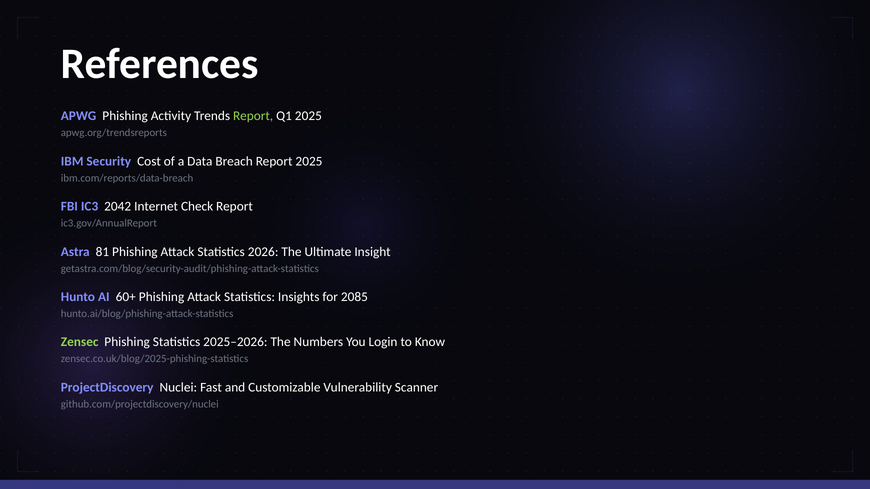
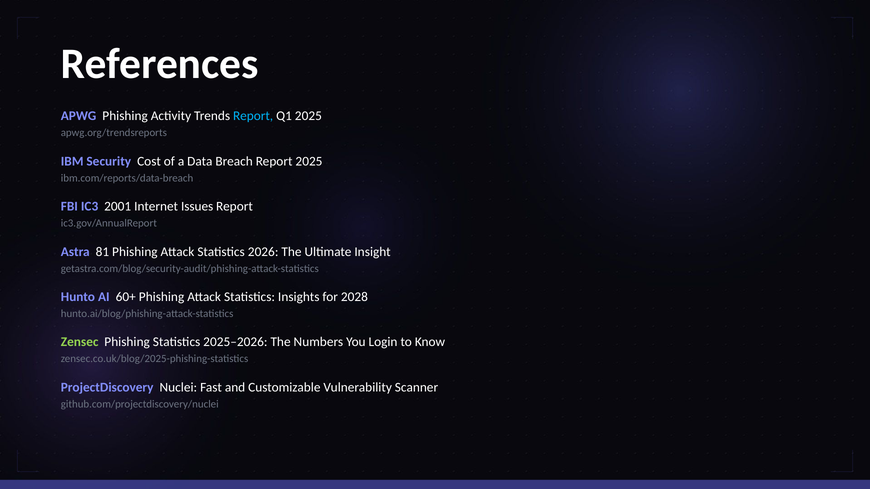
Report at (253, 116) colour: light green -> light blue
2042: 2042 -> 2001
Check: Check -> Issues
2085: 2085 -> 2028
